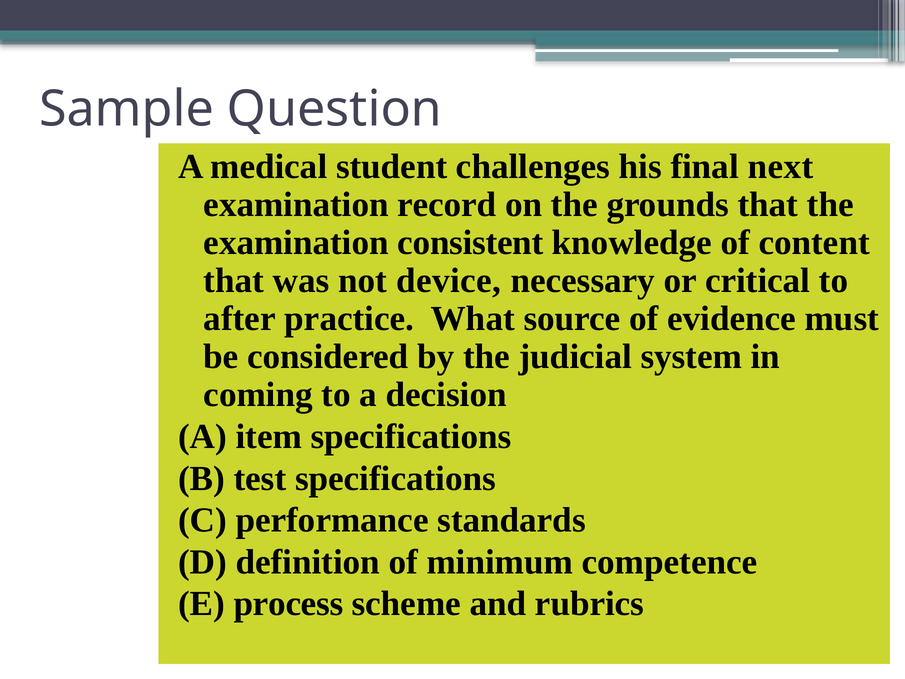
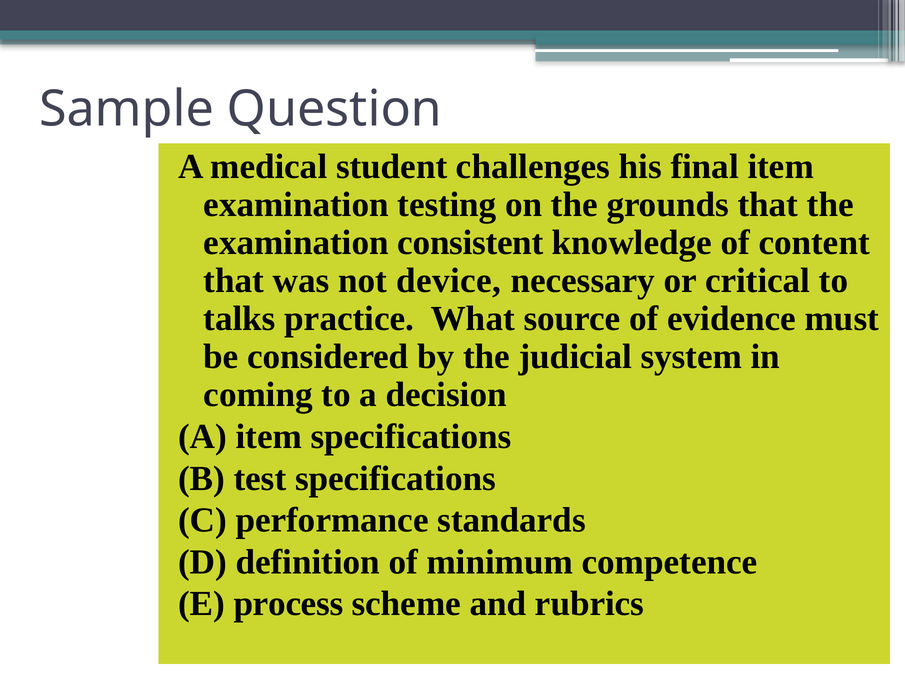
final next: next -> item
record: record -> testing
after: after -> talks
